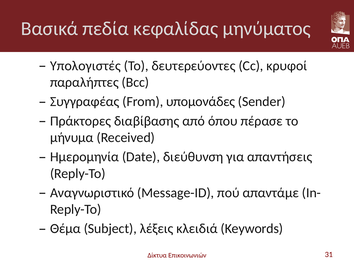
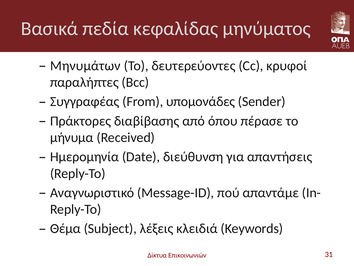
Υπολογιστές: Υπολογιστές -> Μηνυμάτων
